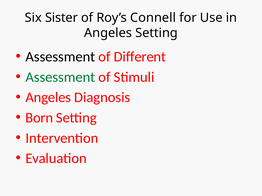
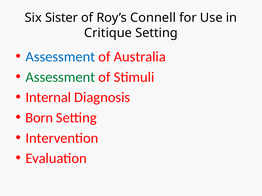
Angeles at (108, 33): Angeles -> Critique
Assessment at (60, 57) colour: black -> blue
Different: Different -> Australia
Angeles at (48, 98): Angeles -> Internal
